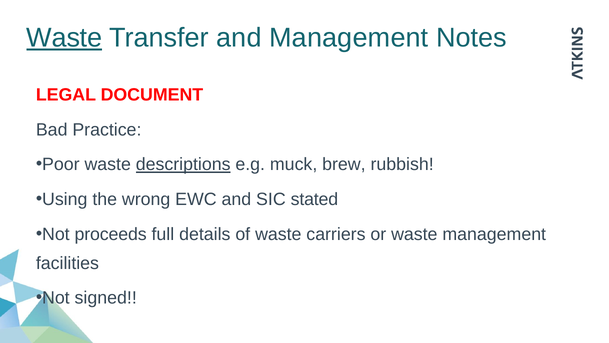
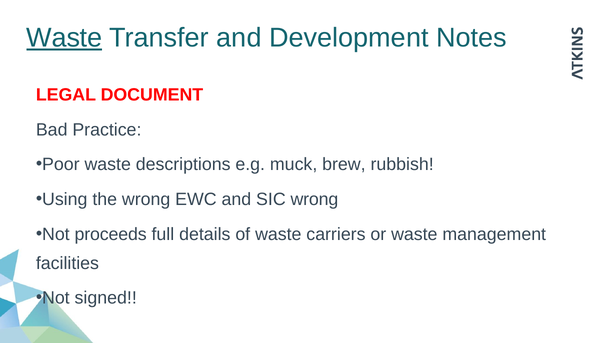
and Management: Management -> Development
descriptions underline: present -> none
SIC stated: stated -> wrong
